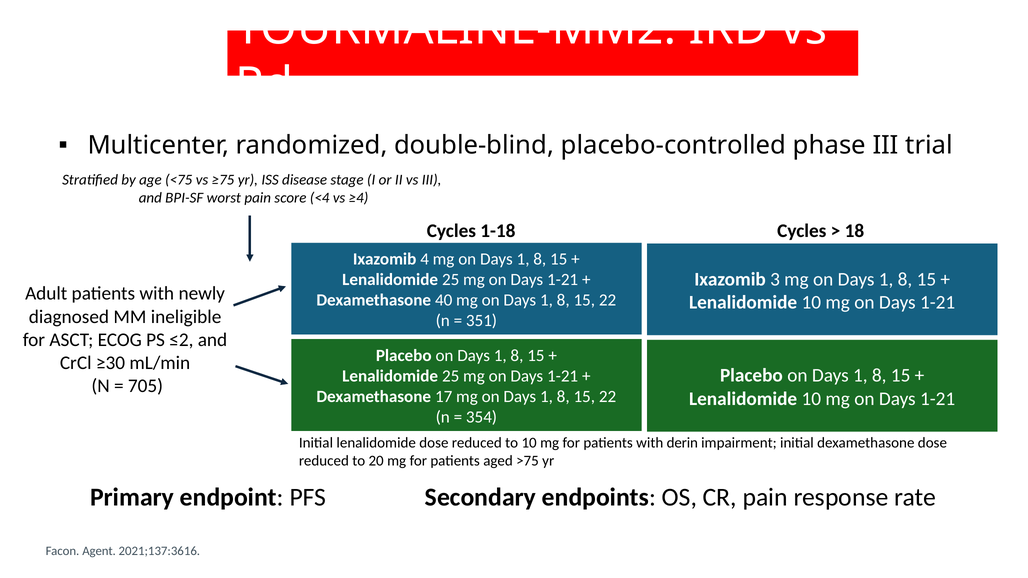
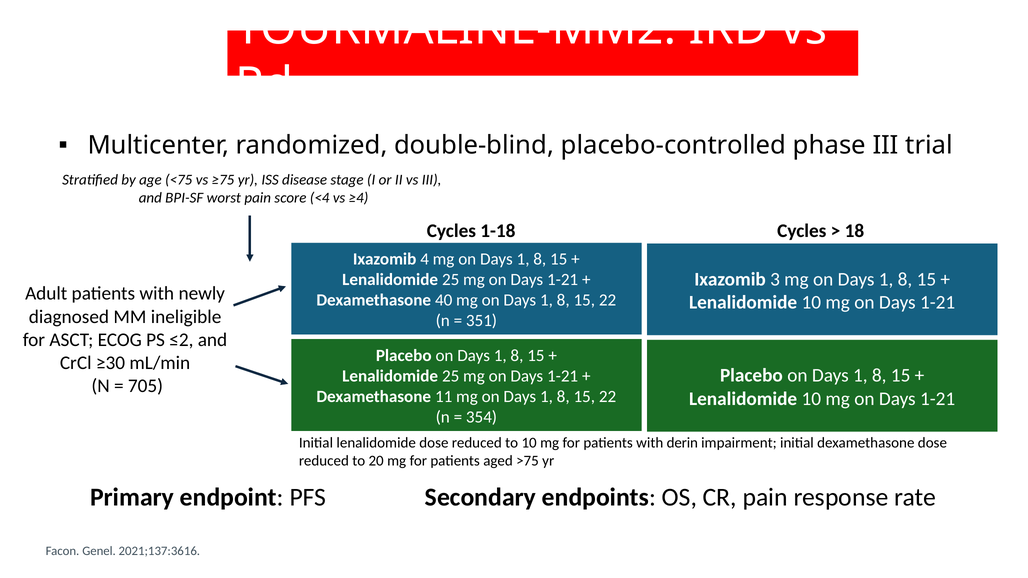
17: 17 -> 11
Agent: Agent -> Genel
